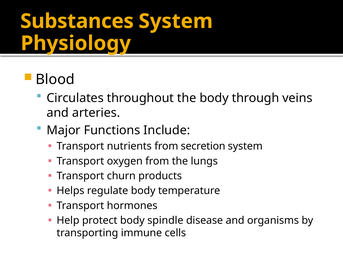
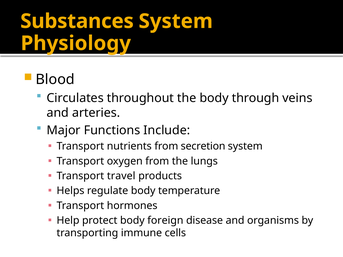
churn: churn -> travel
spindle: spindle -> foreign
